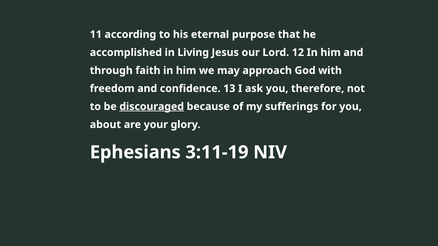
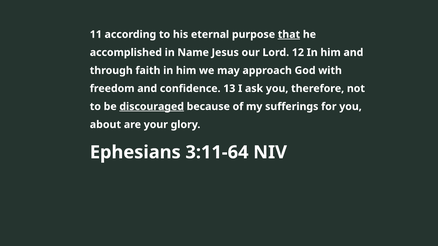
that underline: none -> present
Living: Living -> Name
3:11-19: 3:11-19 -> 3:11-64
